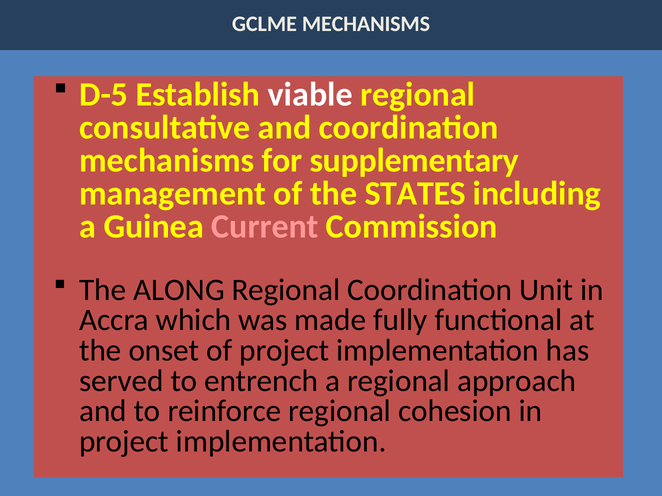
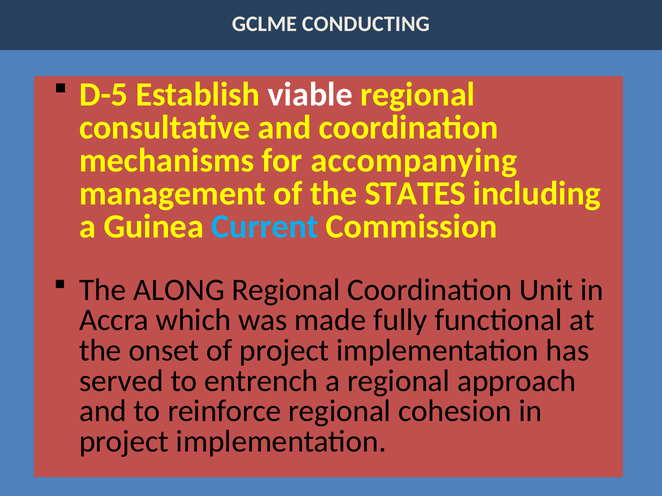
GCLME MECHANISMS: MECHANISMS -> CONDUCTING
supplementary: supplementary -> accompanying
Current colour: pink -> light blue
